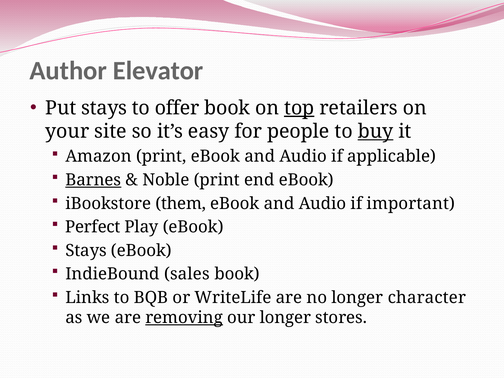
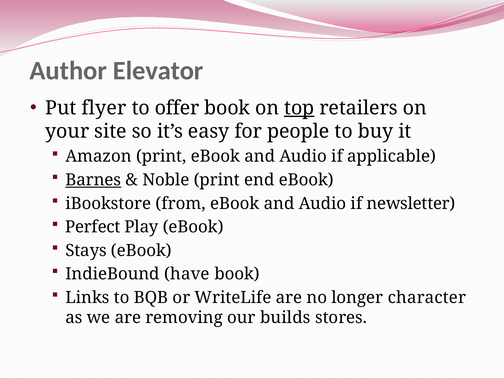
Put stays: stays -> flyer
buy underline: present -> none
them: them -> from
important: important -> newsletter
sales: sales -> have
removing underline: present -> none
our longer: longer -> builds
